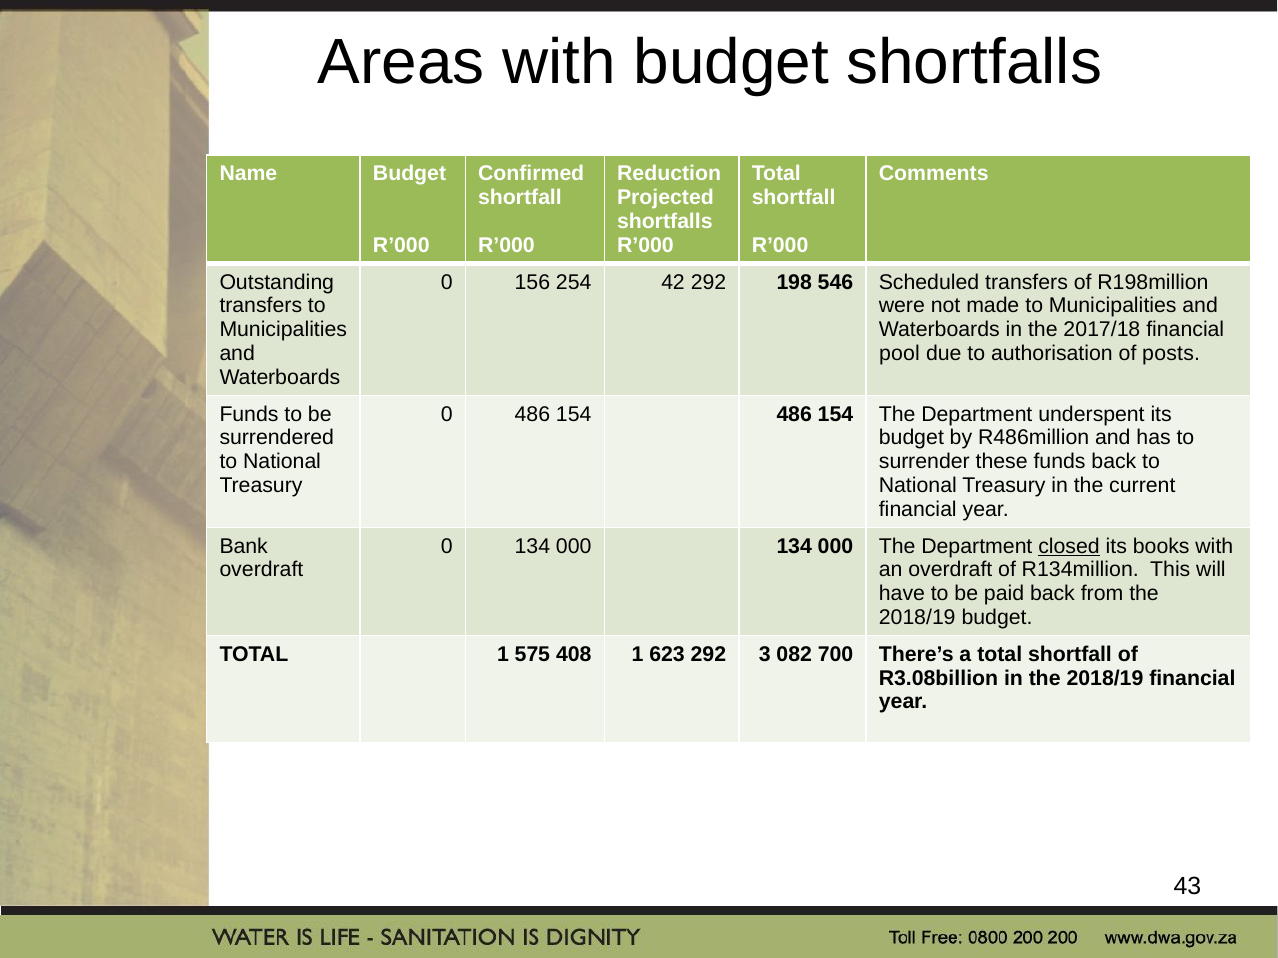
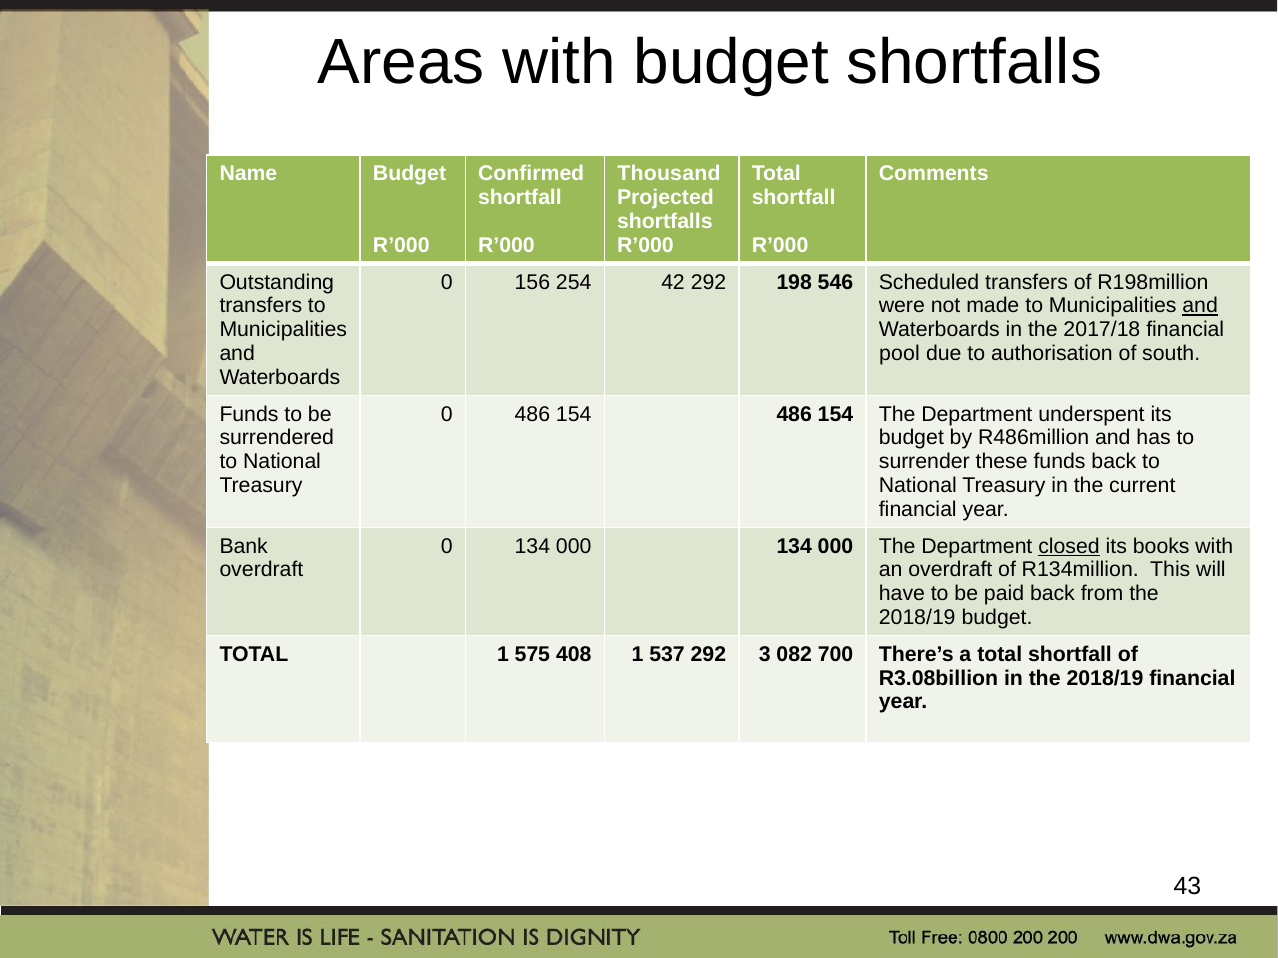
Reduction: Reduction -> Thousand
and at (1200, 306) underline: none -> present
posts: posts -> south
623: 623 -> 537
